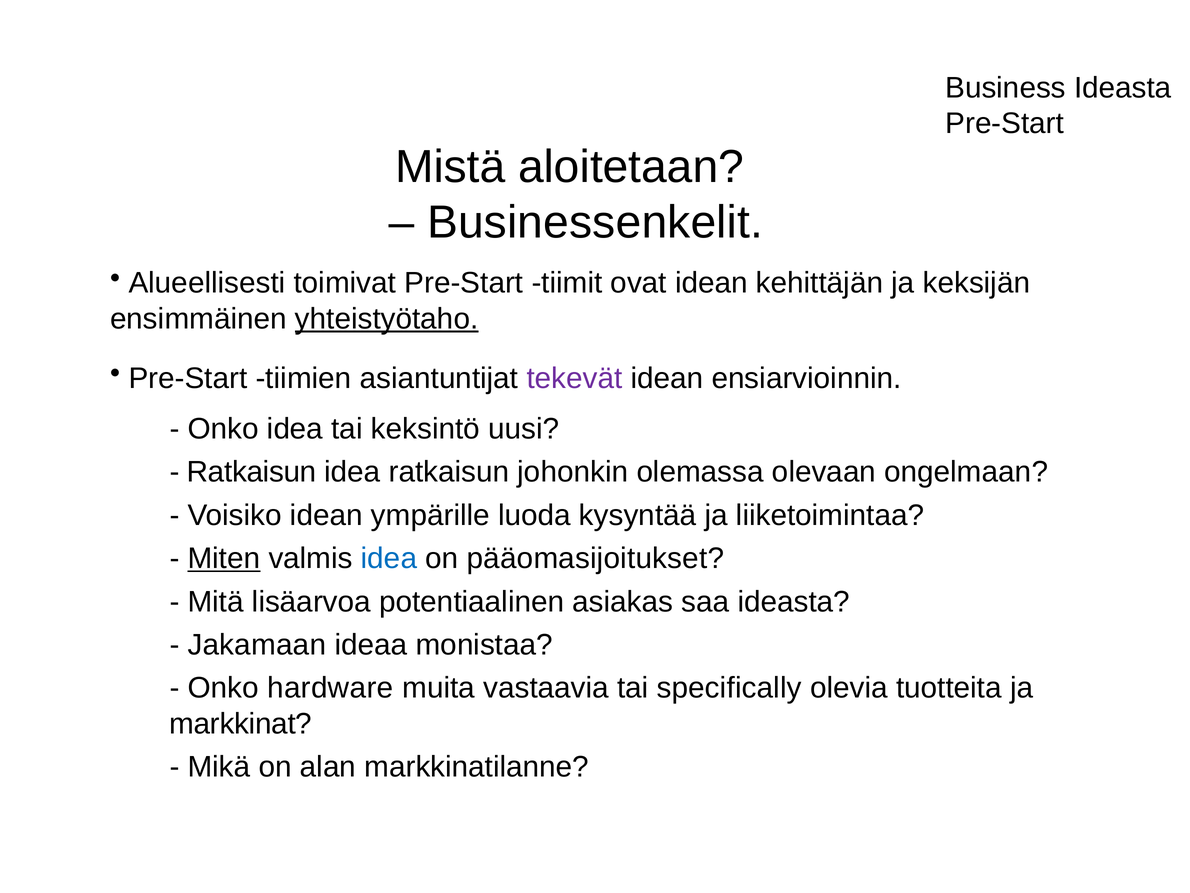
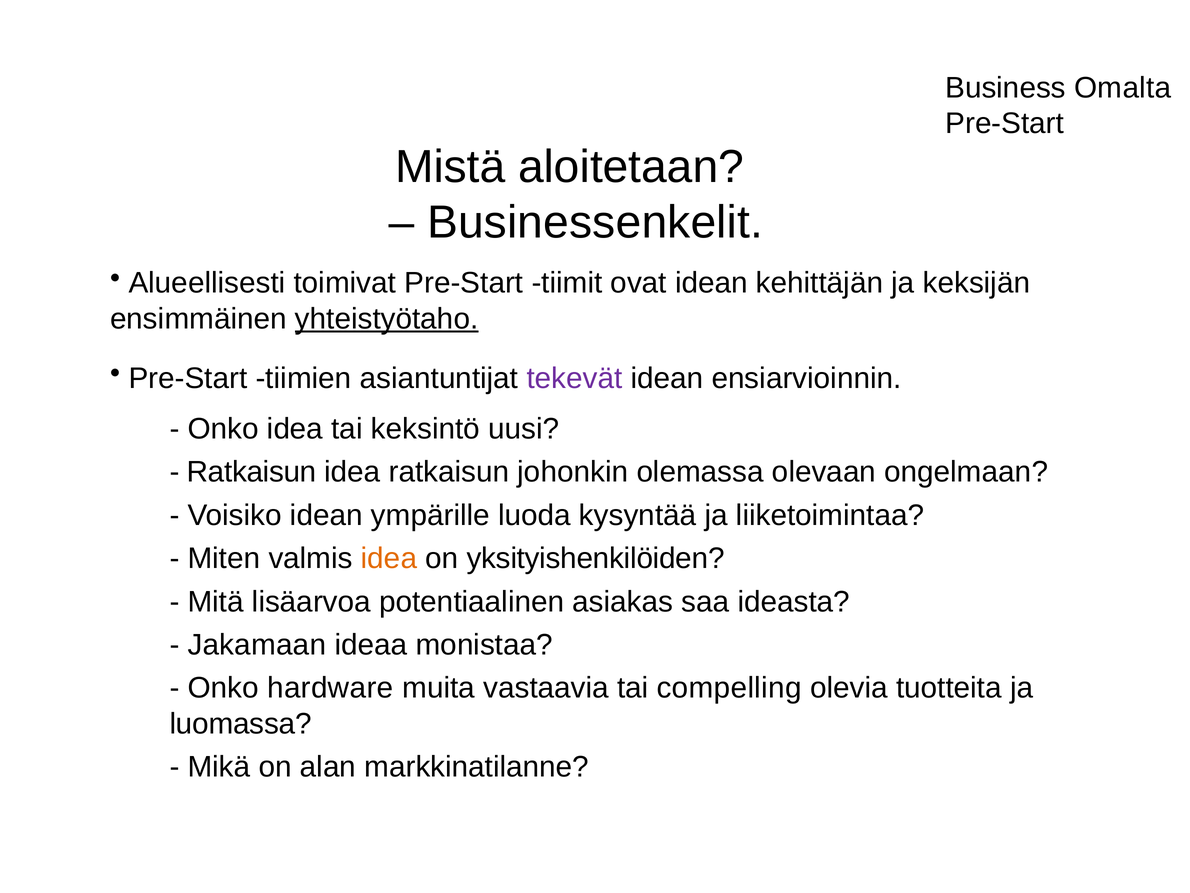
Business Ideasta: Ideasta -> Omalta
Miten underline: present -> none
idea at (389, 558) colour: blue -> orange
pääomasijoitukset: pääomasijoitukset -> yksityishenkilöiden
specifically: specifically -> compelling
markkinat: markkinat -> luomassa
